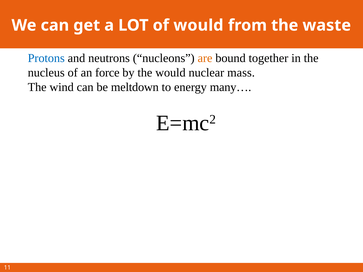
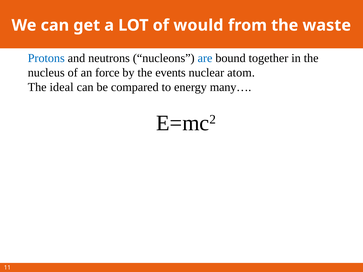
are colour: orange -> blue
the would: would -> events
mass: mass -> atom
wind: wind -> ideal
meltdown: meltdown -> compared
